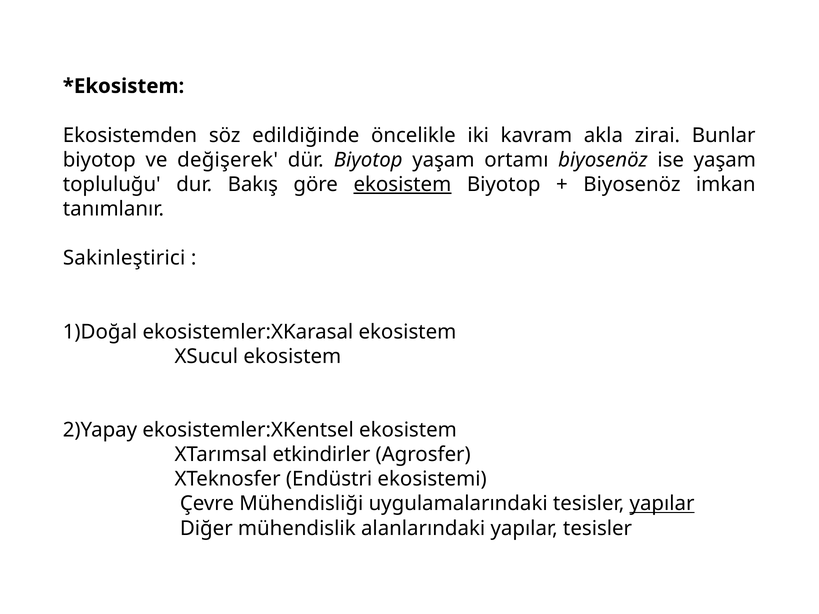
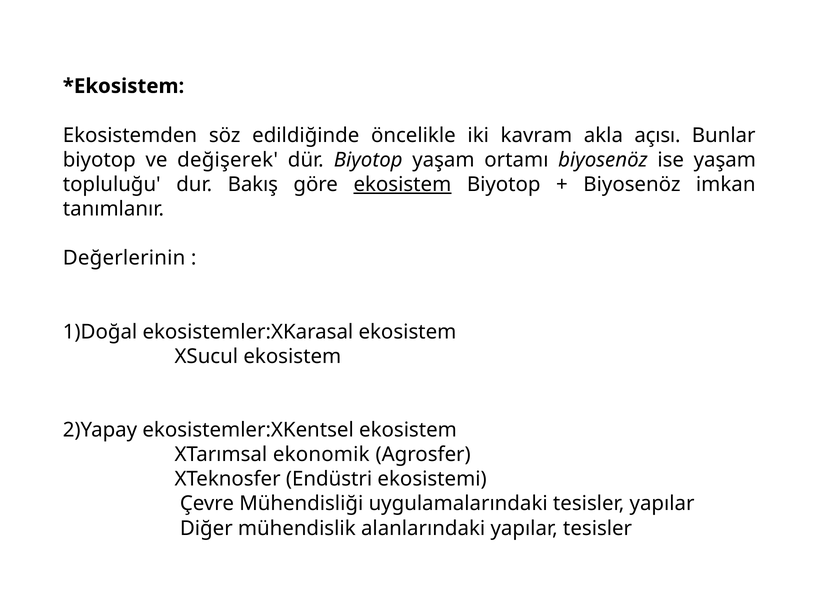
zirai: zirai -> açısı
Sakinleştirici: Sakinleştirici -> Değerlerinin
etkindirler: etkindirler -> ekonomik
yapılar at (662, 504) underline: present -> none
